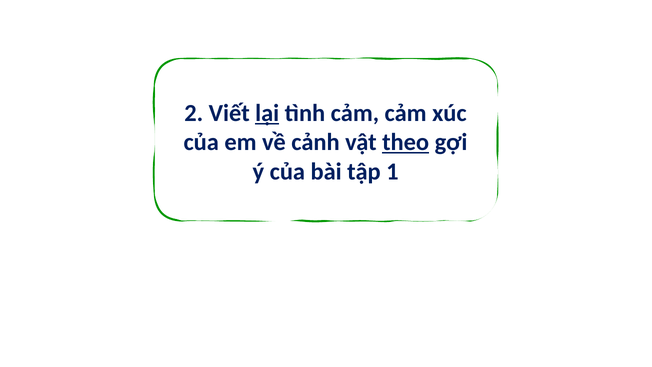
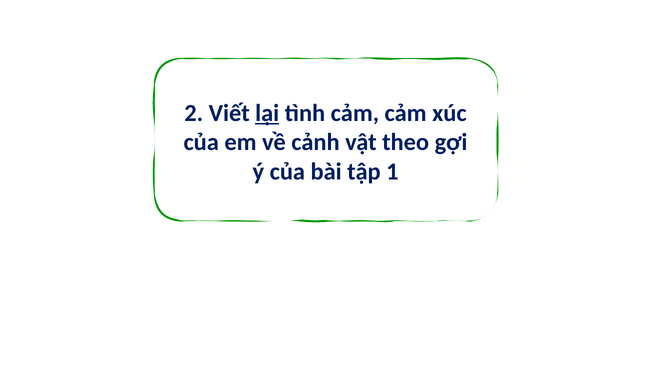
theo underline: present -> none
